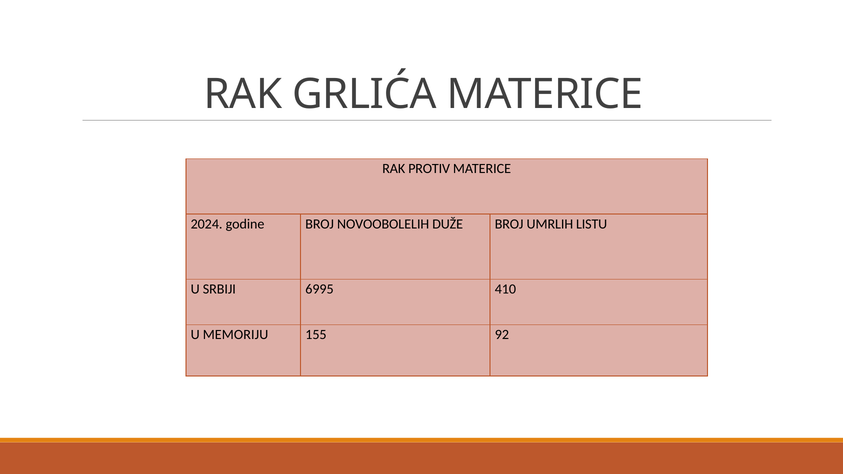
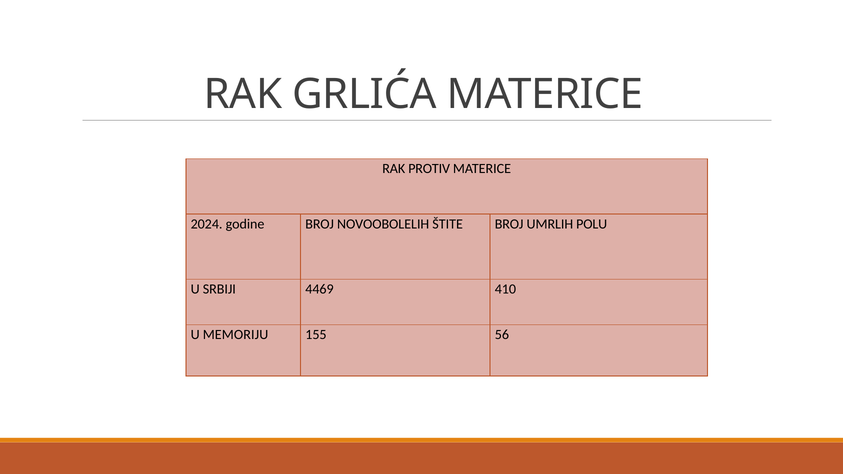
DUŽE: DUŽE -> ŠTITE
LISTU: LISTU -> POLU
6995: 6995 -> 4469
92: 92 -> 56
